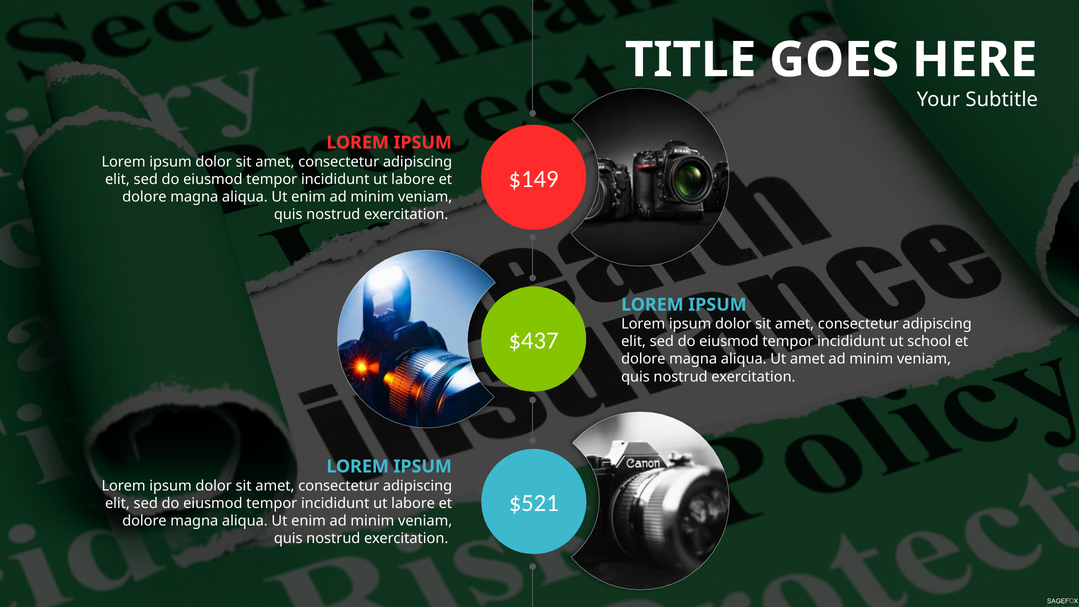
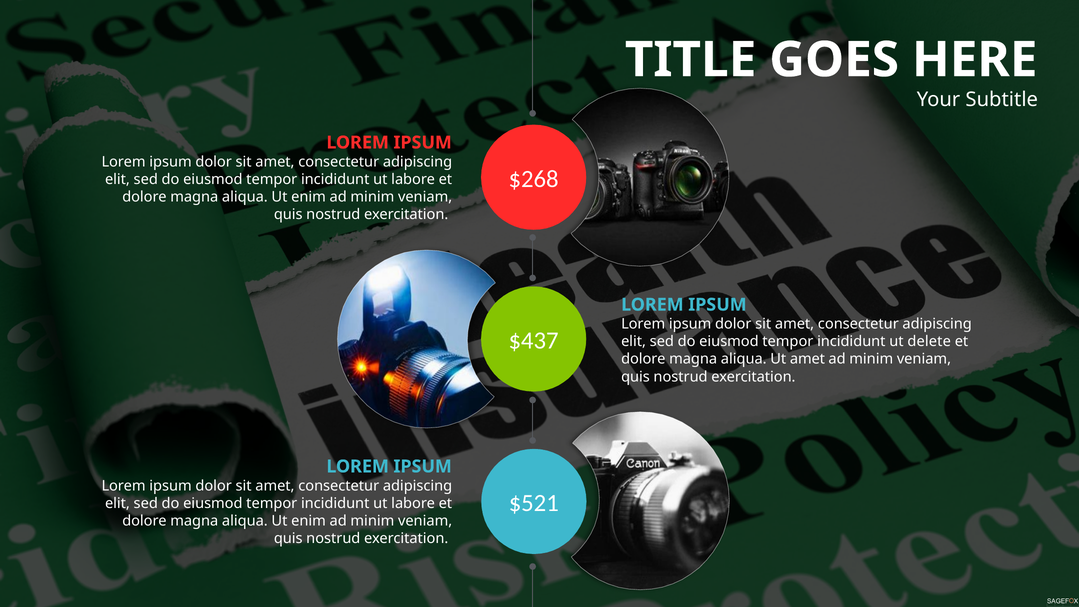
$149: $149 -> $268
school: school -> delete
